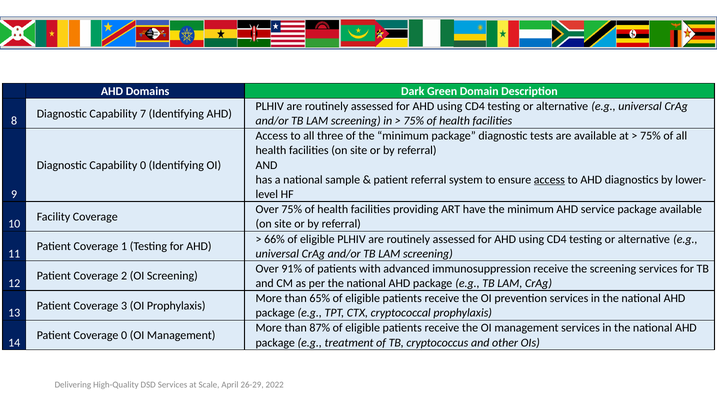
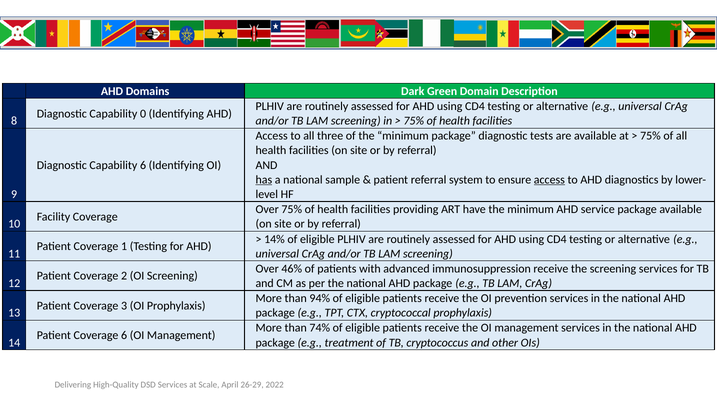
7: 7 -> 0
Capability 0: 0 -> 6
has underline: none -> present
66%: 66% -> 14%
91%: 91% -> 46%
65%: 65% -> 94%
87%: 87% -> 74%
Coverage 0: 0 -> 6
